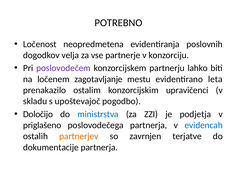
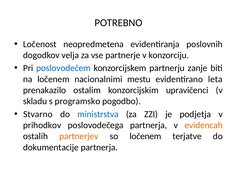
poslovodečem colour: purple -> blue
lahko: lahko -> zanje
zagotavljanje: zagotavljanje -> nacionalnimi
upoštevajoč: upoštevajoč -> programsko
Določijo: Določijo -> Stvarno
priglašeno: priglašeno -> prihodkov
evidencah colour: blue -> orange
so zavrnjen: zavrnjen -> ločenem
